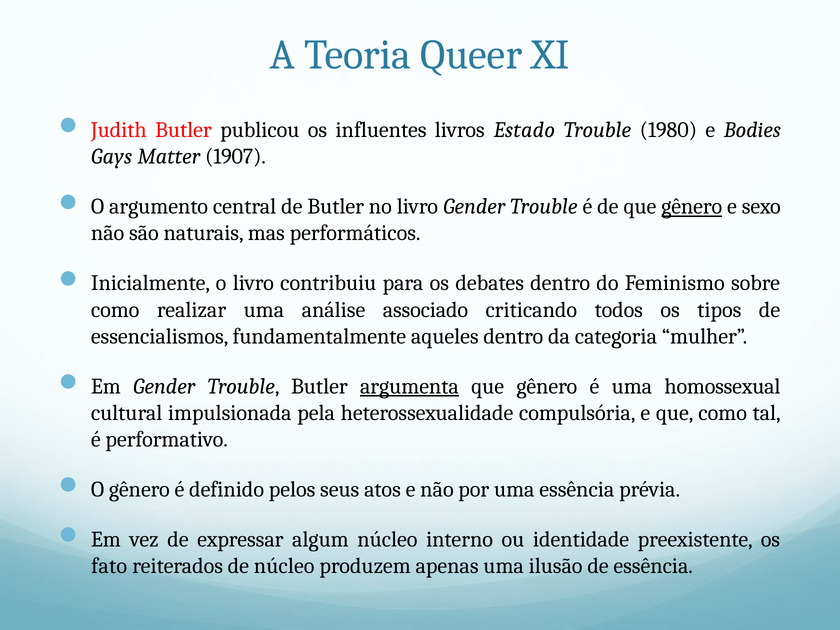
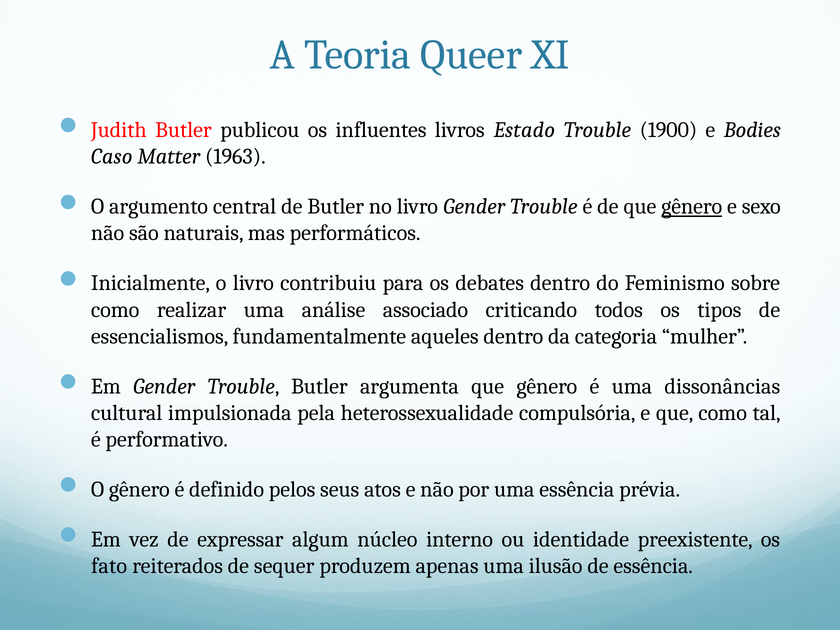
1980: 1980 -> 1900
Gays: Gays -> Caso
1907: 1907 -> 1963
argumenta underline: present -> none
homossexual: homossexual -> dissonâncias
de núcleo: núcleo -> sequer
